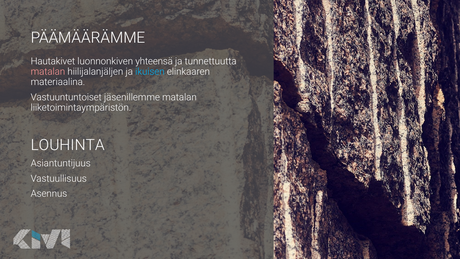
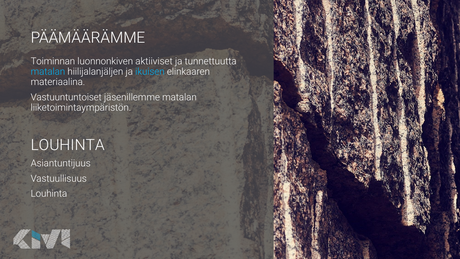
Hautakivet: Hautakivet -> Toiminnan
yhteensä: yhteensä -> aktiiviset
matalan at (48, 72) colour: pink -> light blue
Asennus at (49, 194): Asennus -> Louhinta
